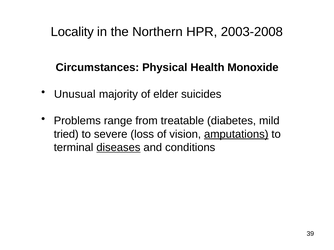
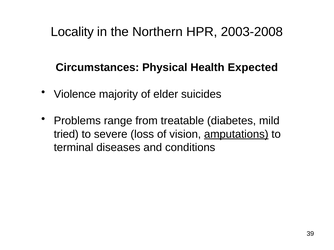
Monoxide: Monoxide -> Expected
Unusual: Unusual -> Violence
diseases underline: present -> none
